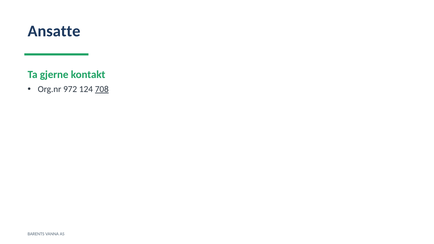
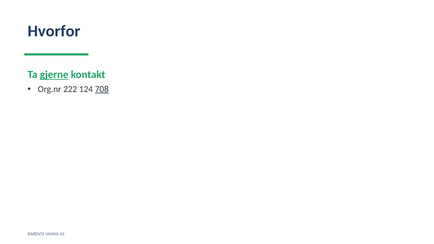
Ansatte: Ansatte -> Hvorfor
gjerne underline: none -> present
972: 972 -> 222
